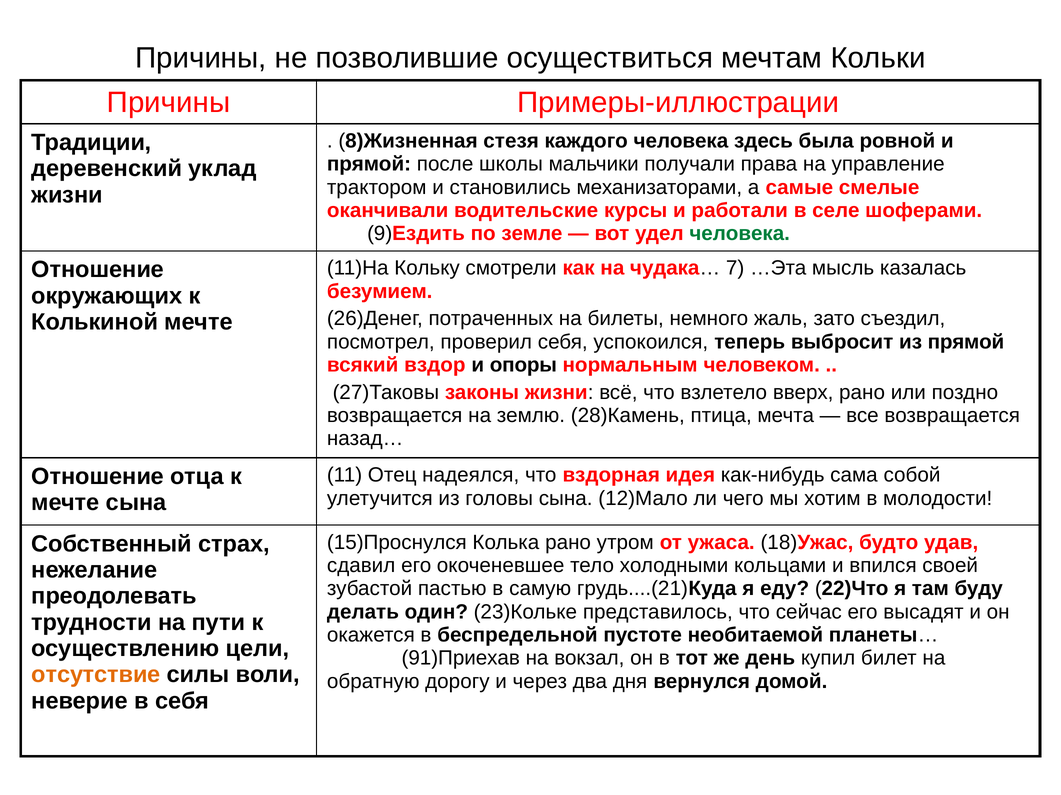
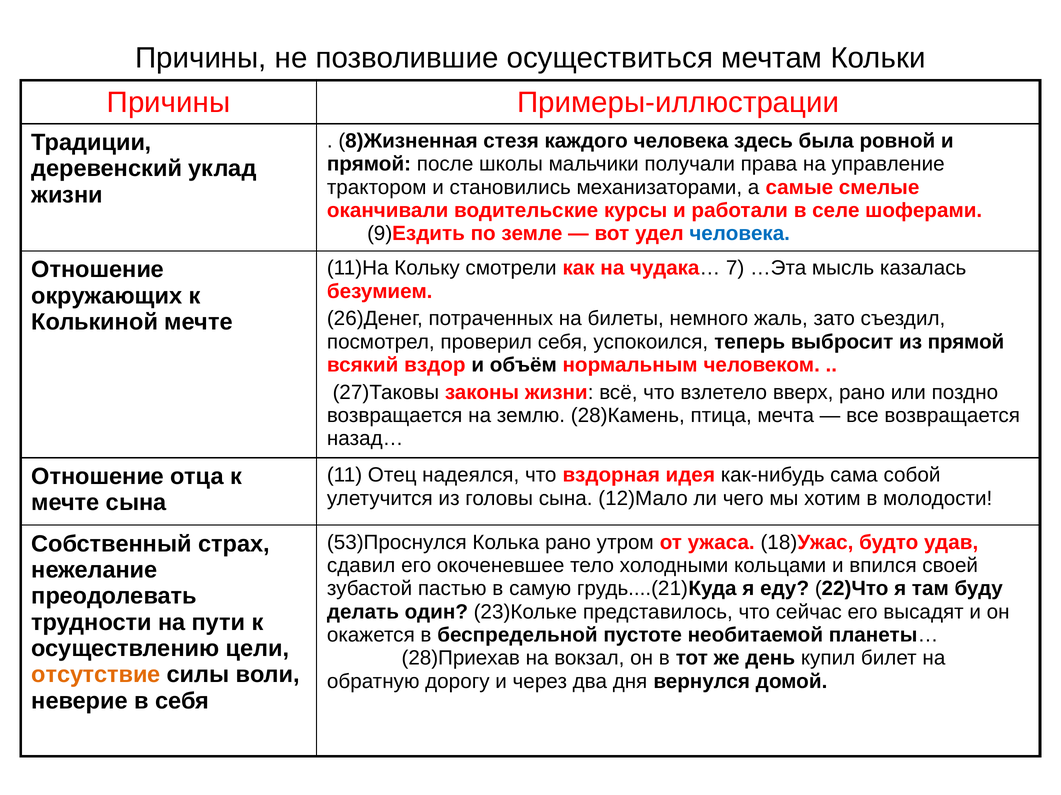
человека at (740, 234) colour: green -> blue
опоры: опоры -> объём
15)Проснулся: 15)Проснулся -> 53)Проснулся
91)Приехав: 91)Приехав -> 28)Приехав
